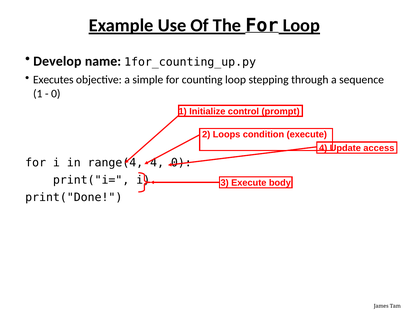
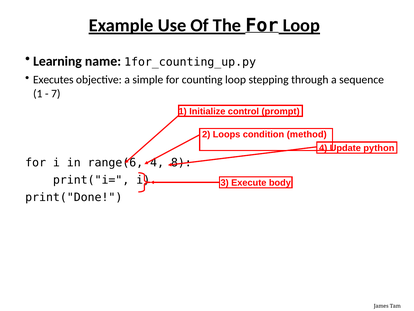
Develop: Develop -> Learning
0 at (56, 93): 0 -> 7
condition execute: execute -> method
access: access -> python
range(4: range(4 -> range(6
4 0: 0 -> 8
